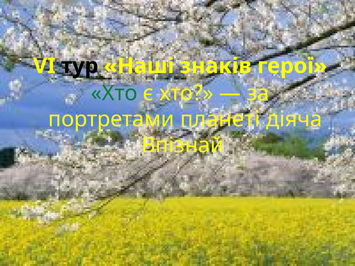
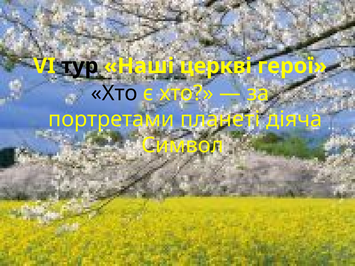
знаків: знаків -> церкві
Хто at (114, 93) colour: green -> black
Впізнай: Впізнай -> Символ
